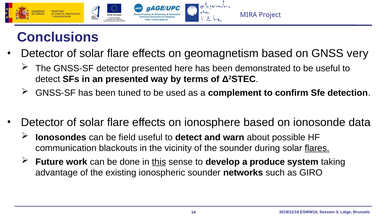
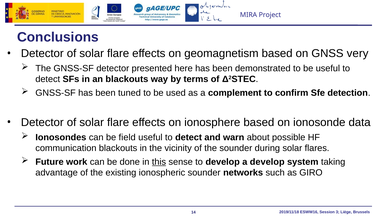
an presented: presented -> blackouts
flares underline: present -> none
a produce: produce -> develop
